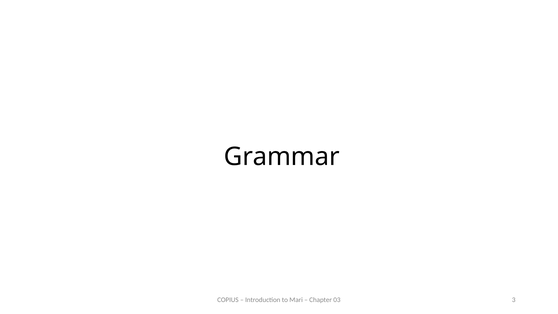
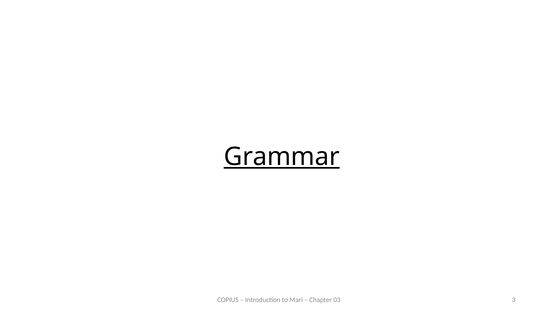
Grammar underline: none -> present
